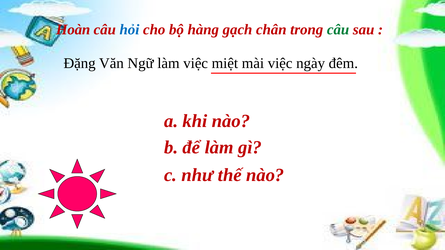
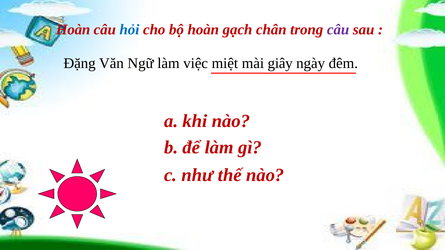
bộ hàng: hàng -> hoàn
câu at (338, 30) colour: green -> purple
mài việc: việc -> giây
